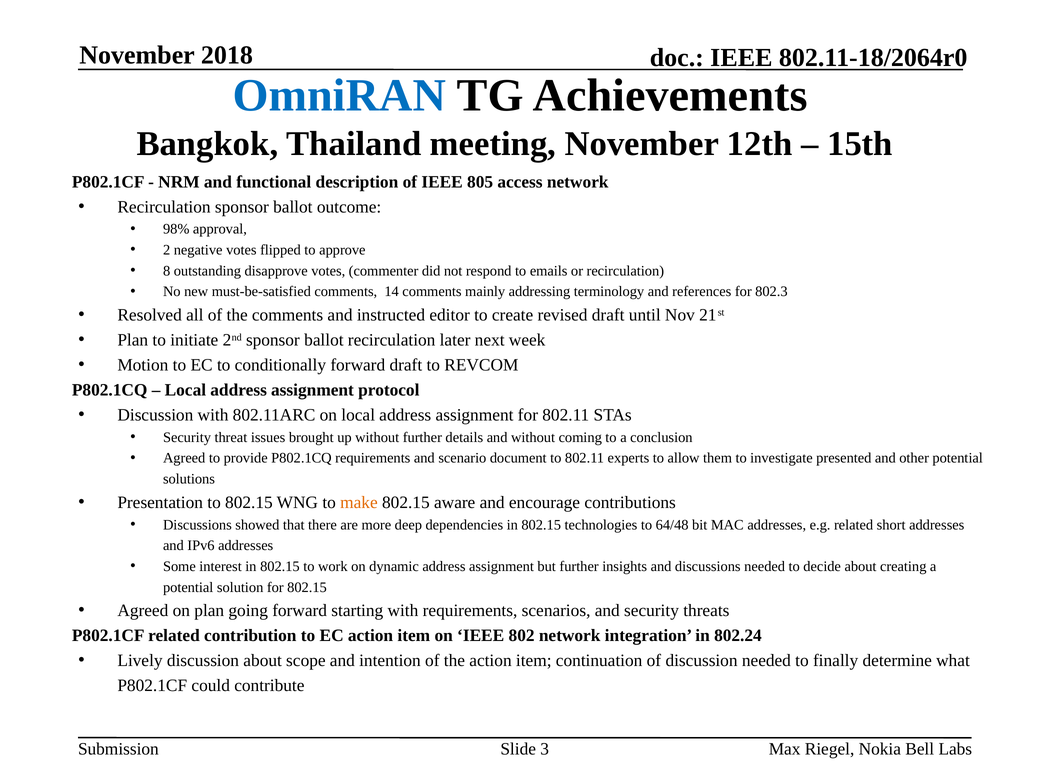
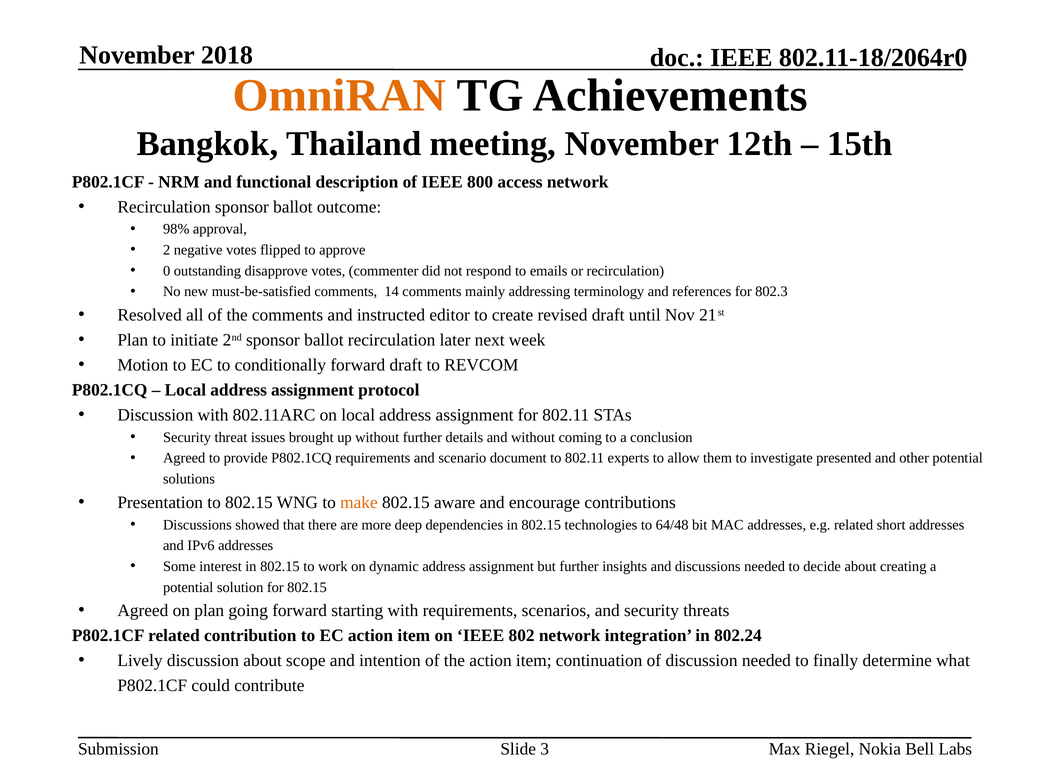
OmniRAN colour: blue -> orange
805: 805 -> 800
8: 8 -> 0
